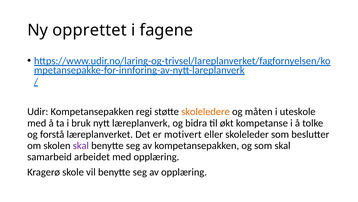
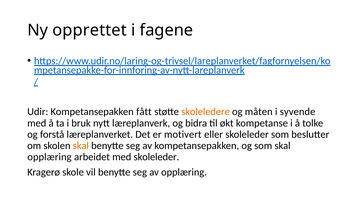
regi: regi -> fått
uteskole: uteskole -> syvende
skal at (81, 145) colour: purple -> orange
samarbeid at (50, 157): samarbeid -> opplæring
med opplæring: opplæring -> skoleleder
